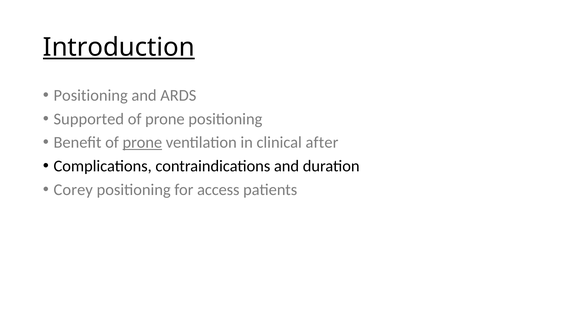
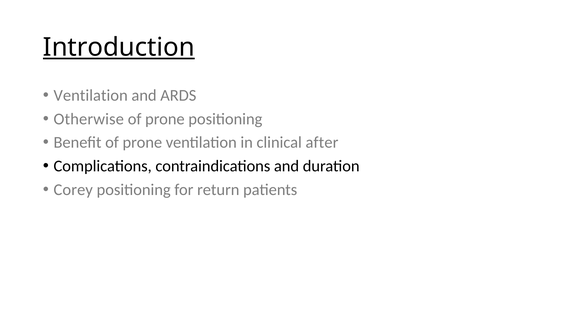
Positioning at (91, 95): Positioning -> Ventilation
Supported: Supported -> Otherwise
prone at (142, 143) underline: present -> none
access: access -> return
